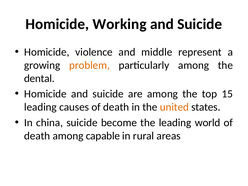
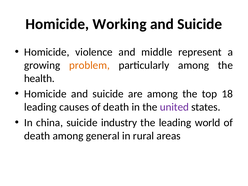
dental: dental -> health
15: 15 -> 18
united colour: orange -> purple
become: become -> industry
capable: capable -> general
